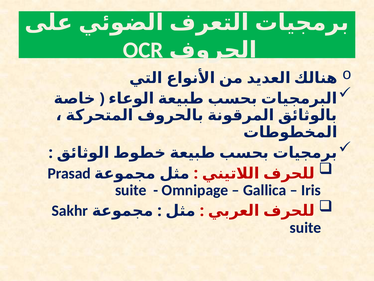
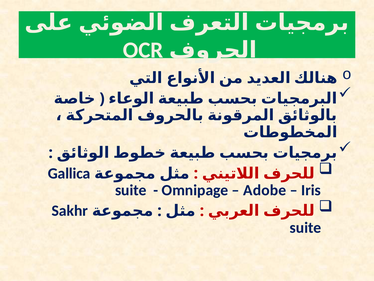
Prasad: Prasad -> Gallica
Gallica: Gallica -> Adobe
